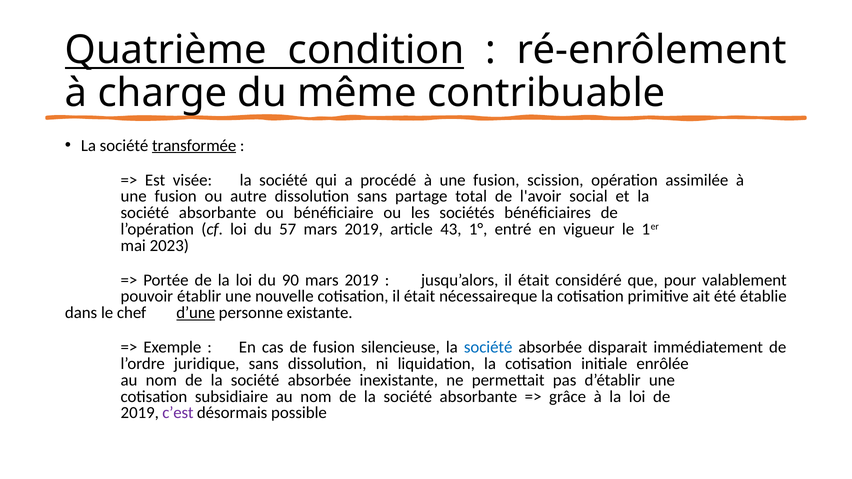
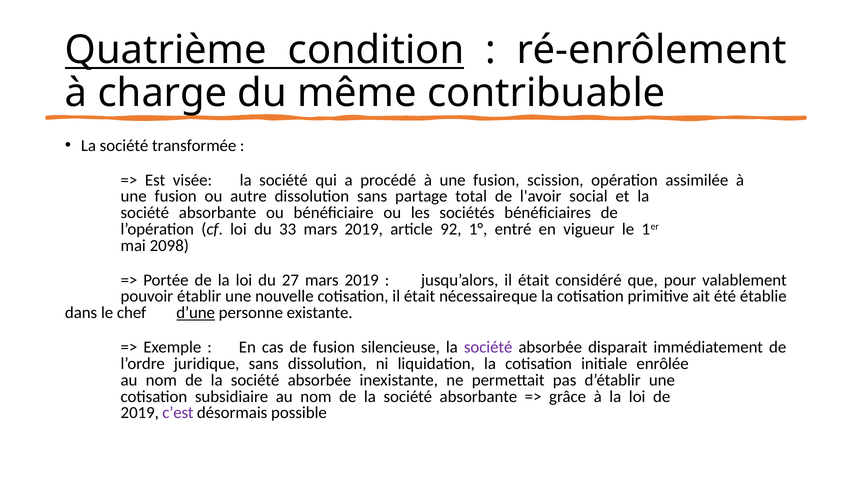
transformée underline: present -> none
57: 57 -> 33
43: 43 -> 92
2023: 2023 -> 2098
90: 90 -> 27
société at (488, 348) colour: blue -> purple
